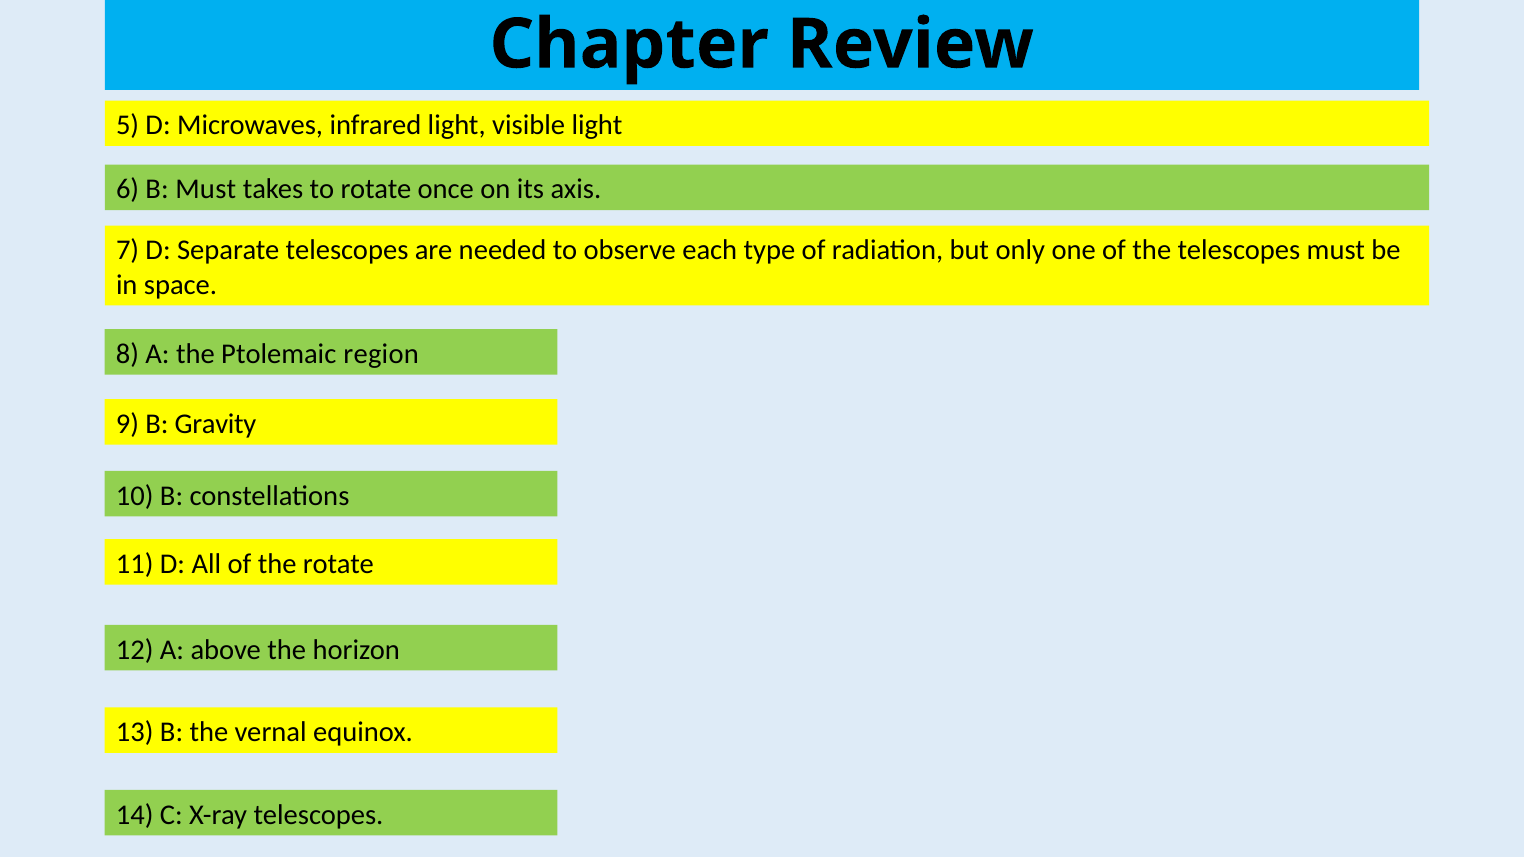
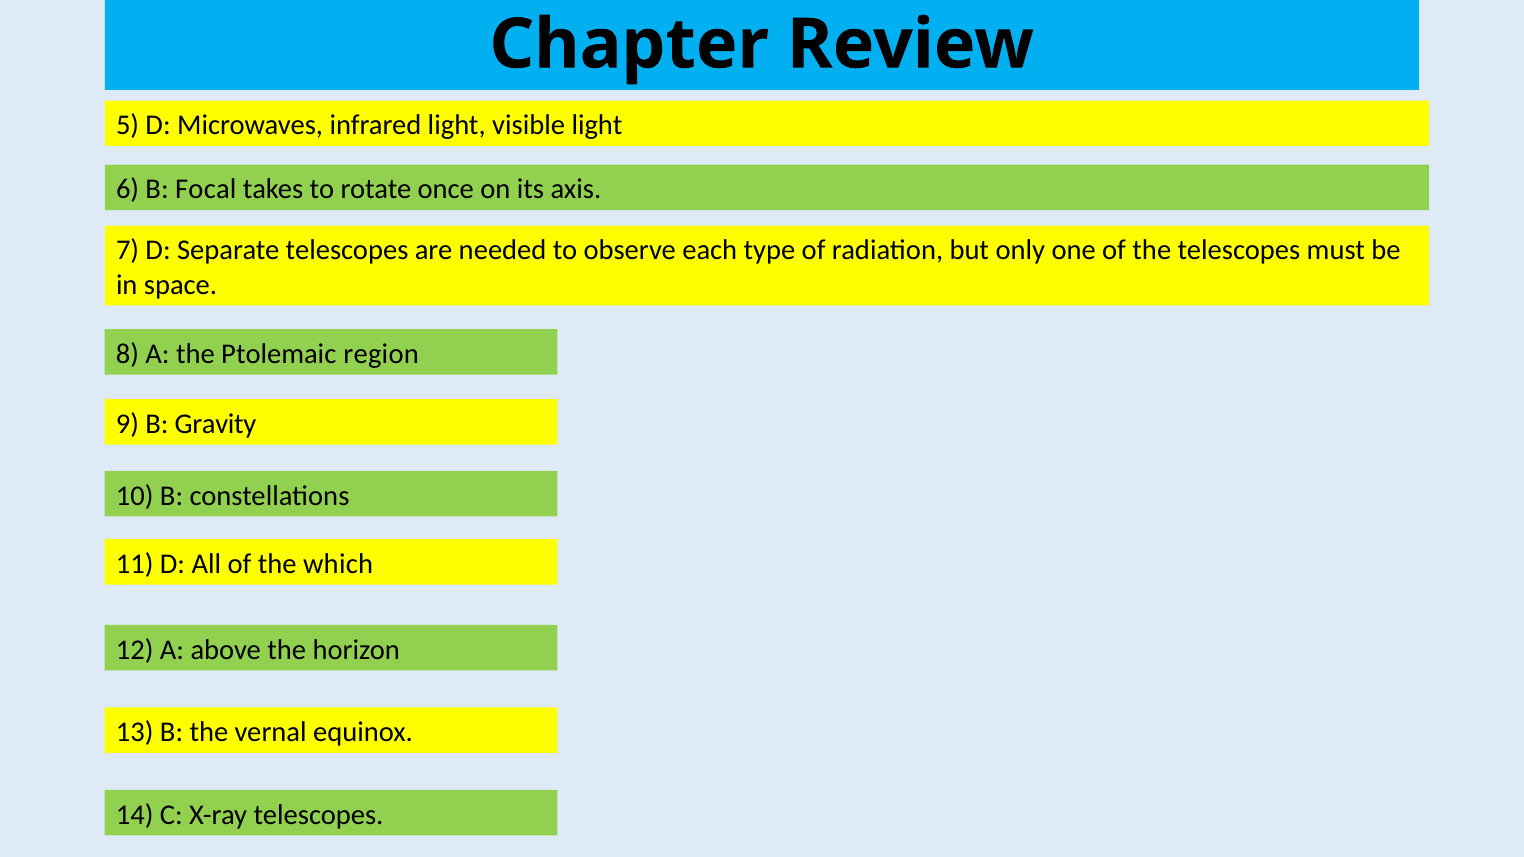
B Must: Must -> Focal
the rotate: rotate -> which
